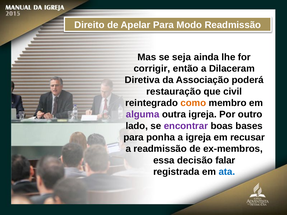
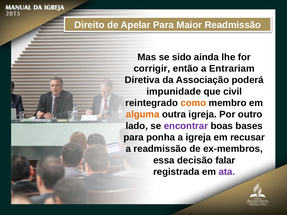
Modo: Modo -> Maior
seja: seja -> sido
Dilaceram: Dilaceram -> Entrariam
restauração: restauração -> impunidade
alguma colour: purple -> orange
ata colour: blue -> purple
